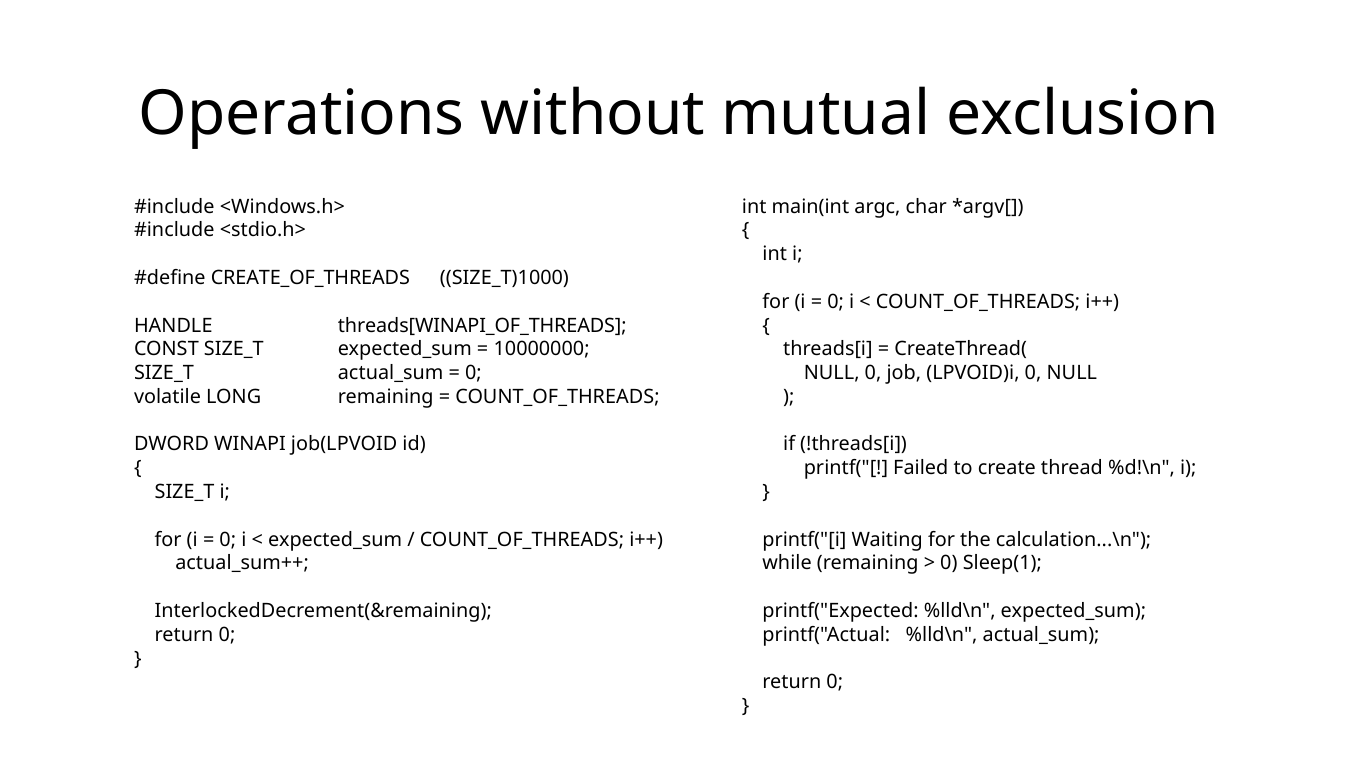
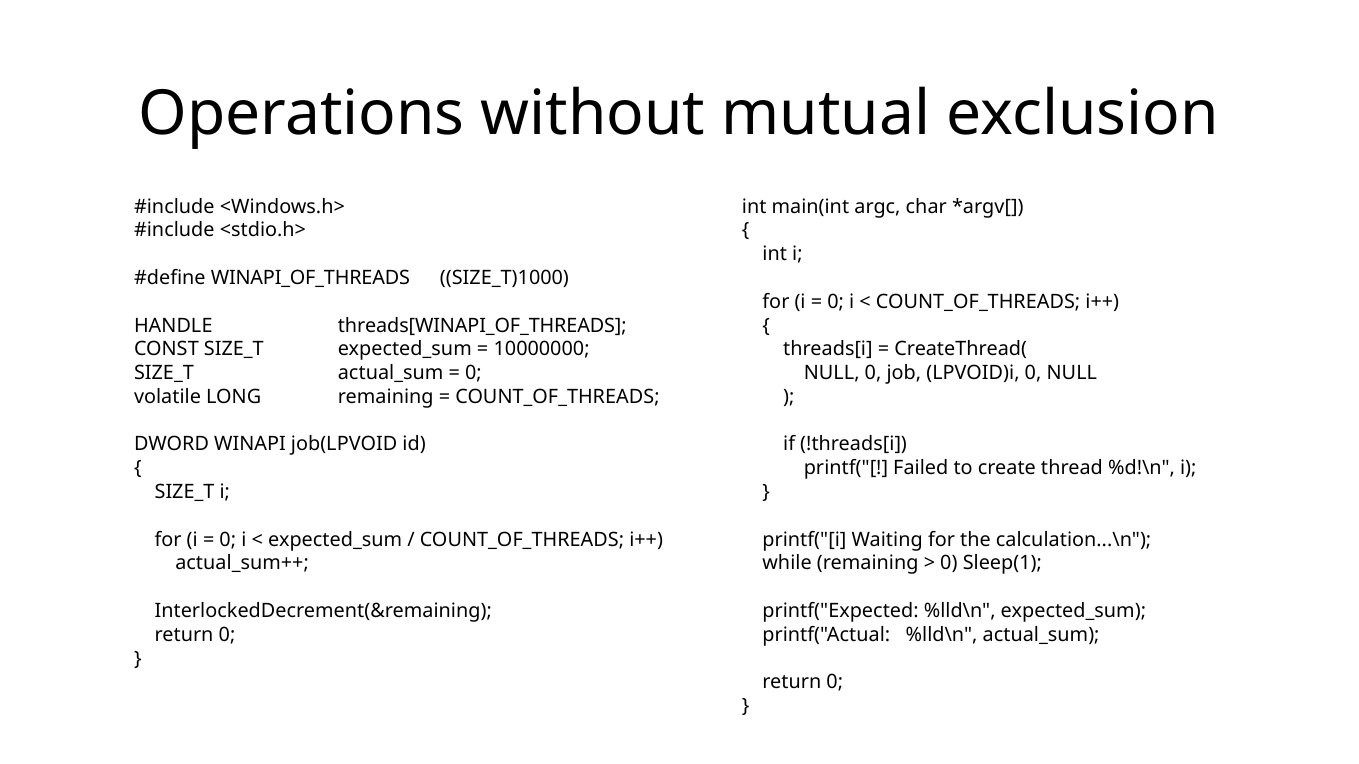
CREATE_OF_THREADS: CREATE_OF_THREADS -> WINAPI_OF_THREADS
